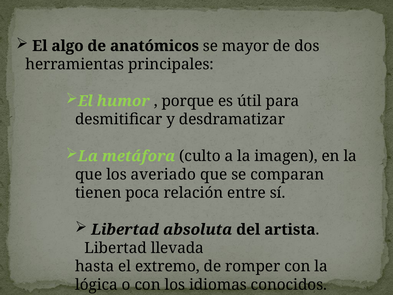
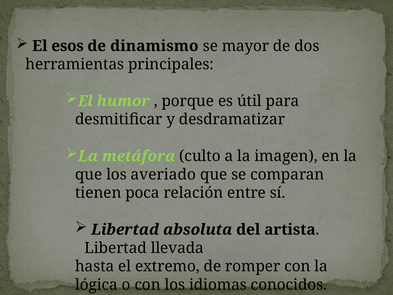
algo: algo -> esos
anatómicos: anatómicos -> dinamismo
